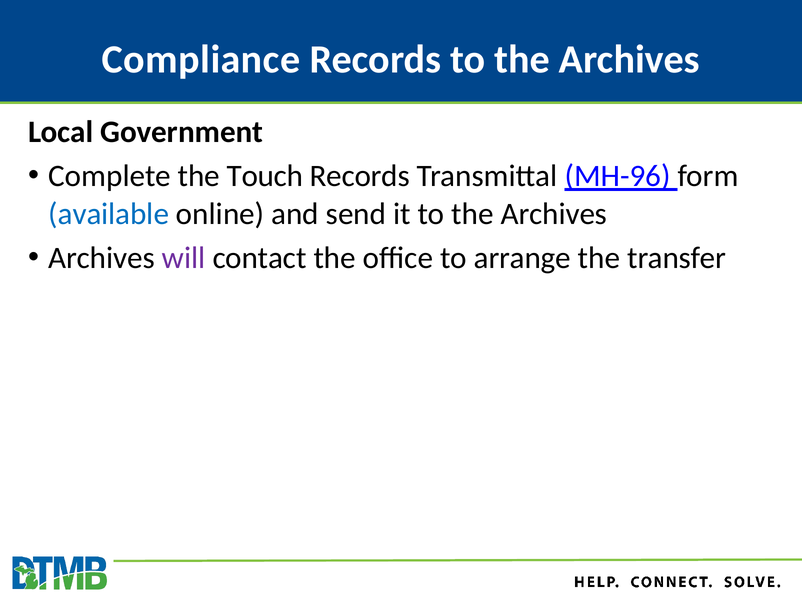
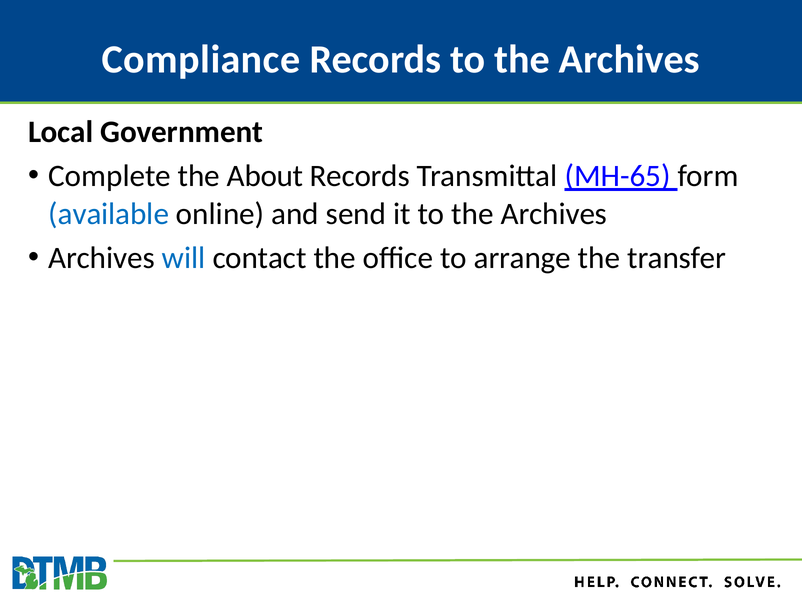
Touch: Touch -> About
MH-96: MH-96 -> MH-65
will colour: purple -> blue
